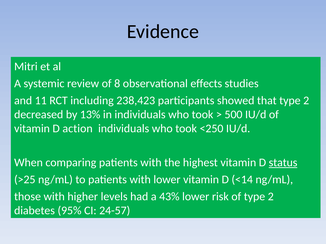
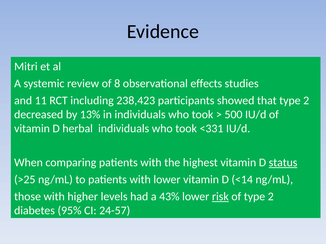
action: action -> herbal
<250: <250 -> <331
risk underline: none -> present
